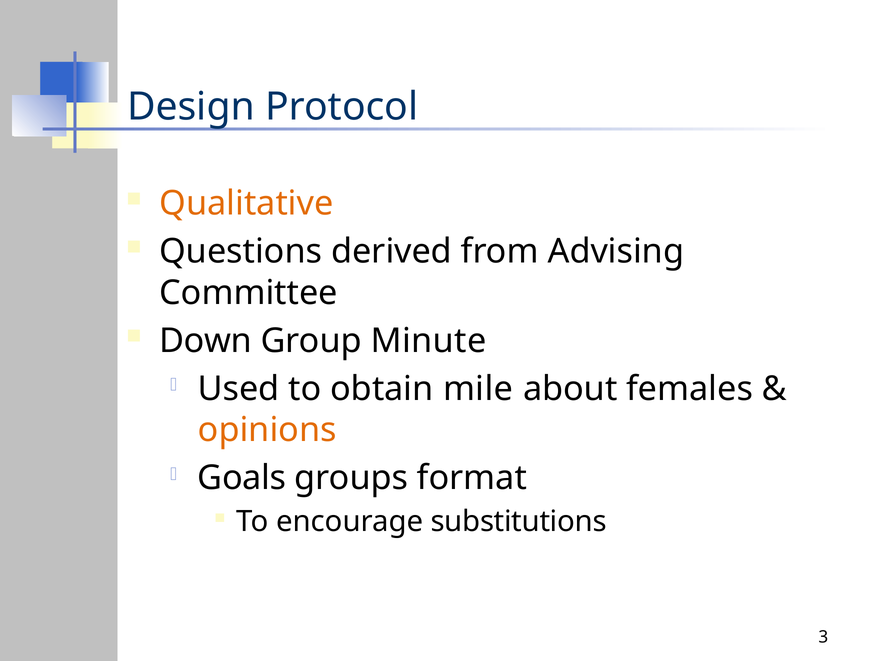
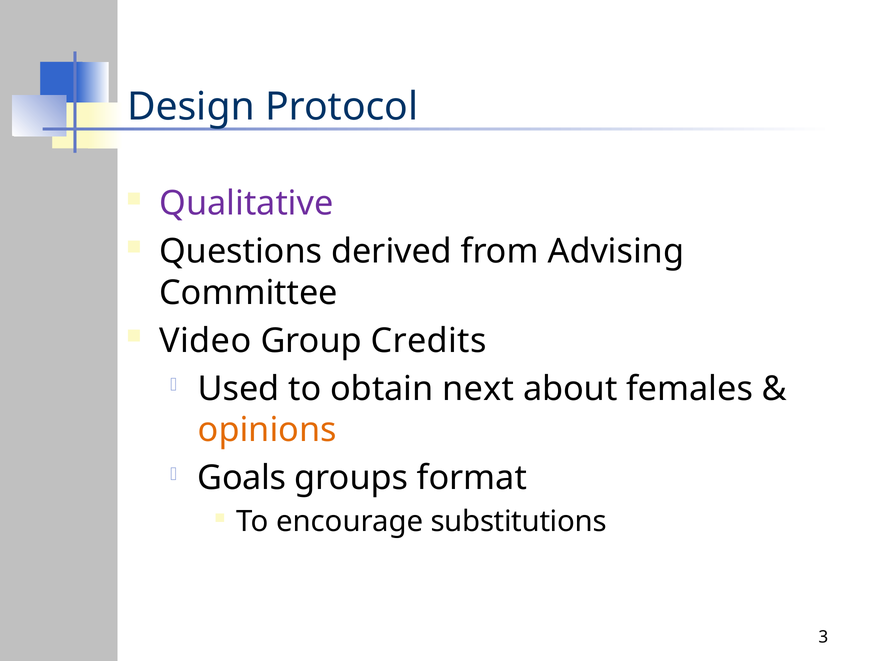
Qualitative colour: orange -> purple
Down: Down -> Video
Minute: Minute -> Credits
mile: mile -> next
